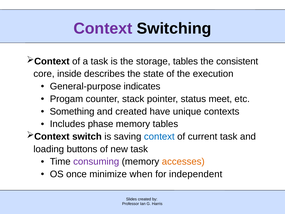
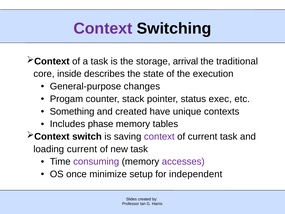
storage tables: tables -> arrival
consistent: consistent -> traditional
indicates: indicates -> changes
meet: meet -> exec
context at (159, 136) colour: blue -> purple
loading buttons: buttons -> current
accesses colour: orange -> purple
when: when -> setup
